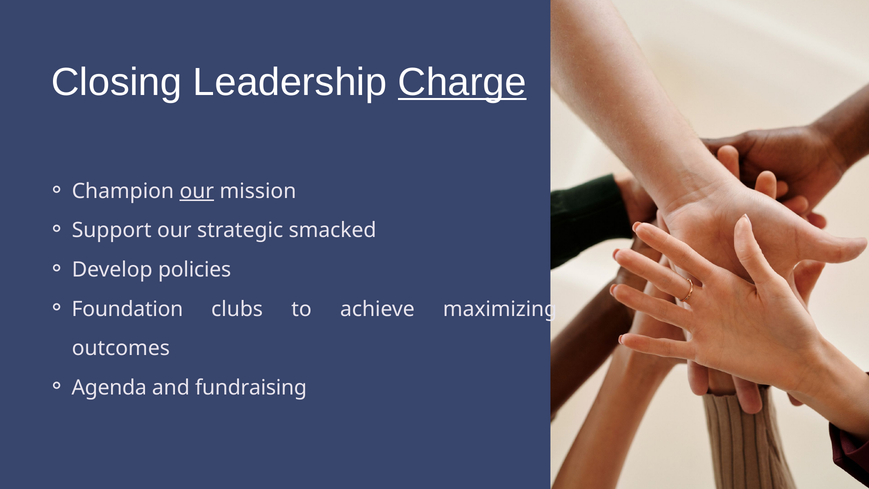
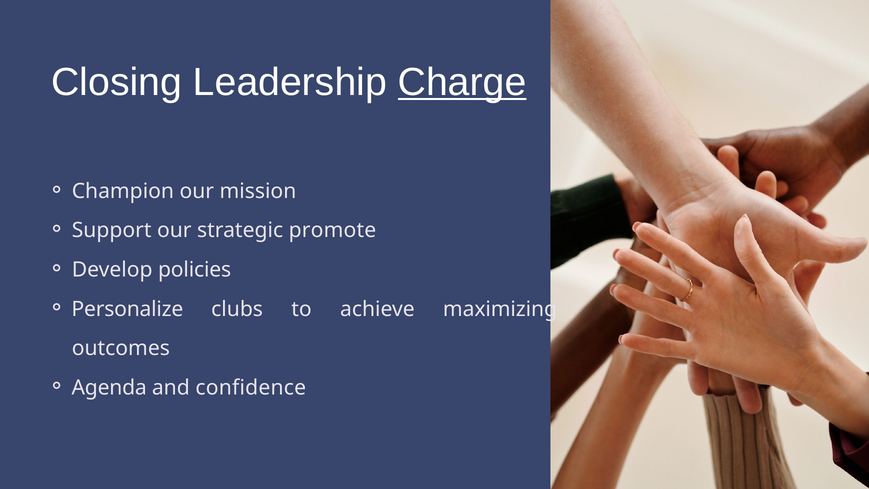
our at (197, 191) underline: present -> none
smacked: smacked -> promote
Foundation: Foundation -> Personalize
fundraising: fundraising -> confidence
